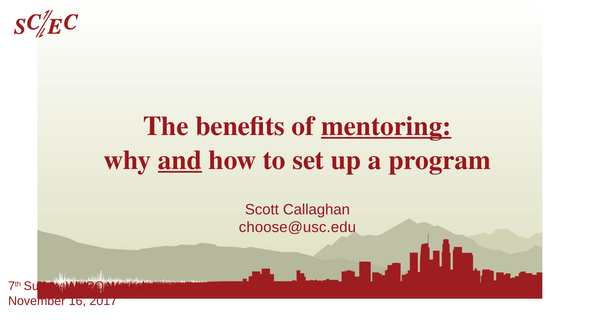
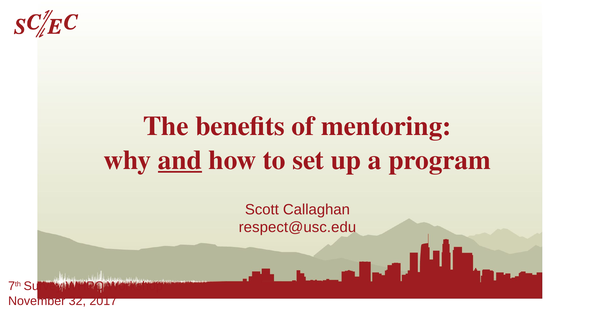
mentoring underline: present -> none
choose@usc.edu: choose@usc.edu -> respect@usc.edu
16: 16 -> 32
